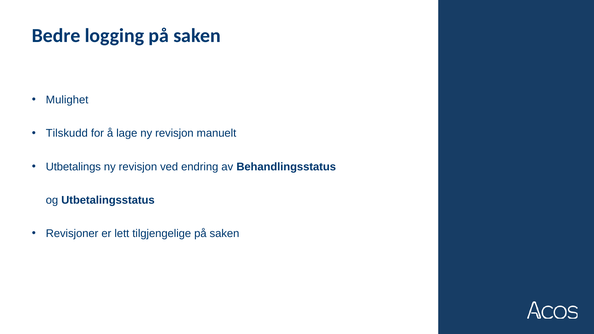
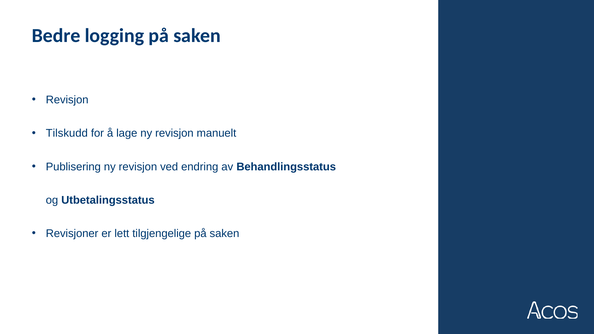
Mulighet at (67, 100): Mulighet -> Revisjon
Utbetalings: Utbetalings -> Publisering
